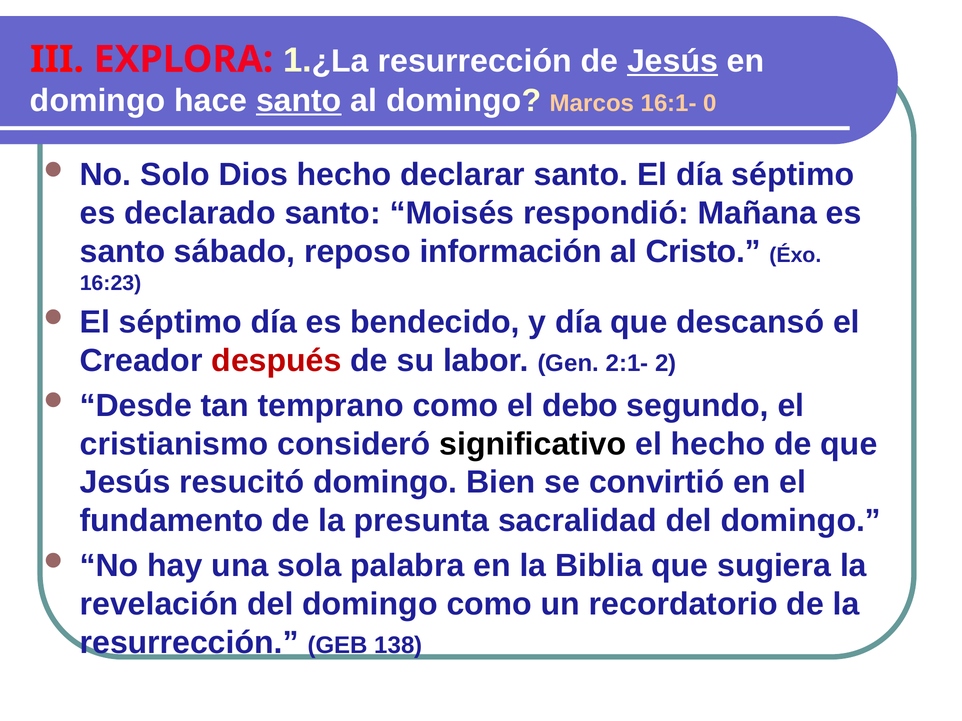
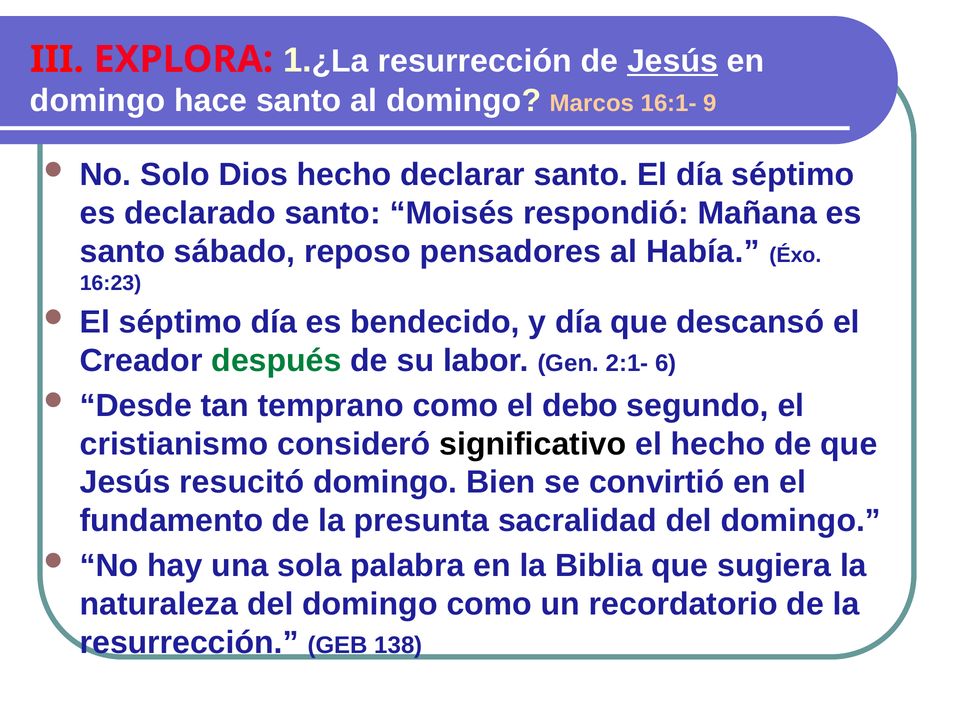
santo at (299, 101) underline: present -> none
0: 0 -> 9
información: información -> pensadores
Cristo: Cristo -> Había
después colour: red -> green
2: 2 -> 6
revelación: revelación -> naturaleza
